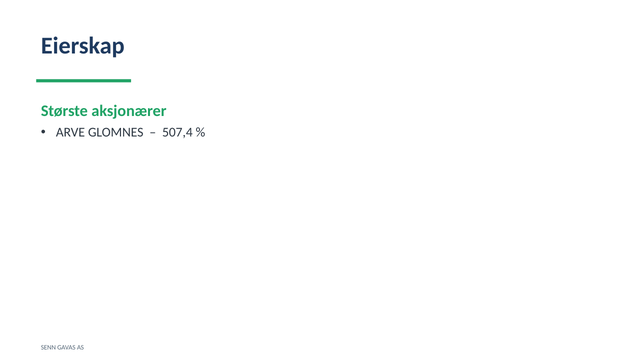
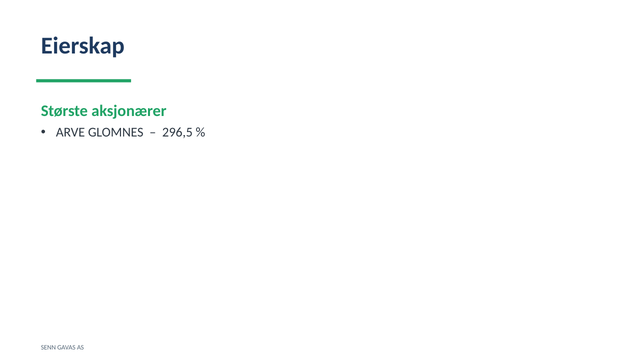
507,4: 507,4 -> 296,5
